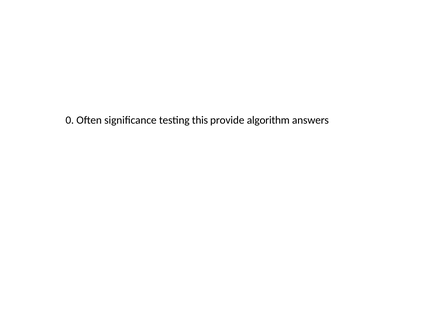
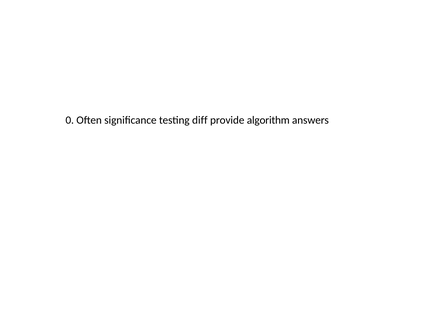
this: this -> diff
